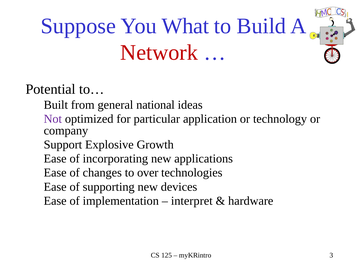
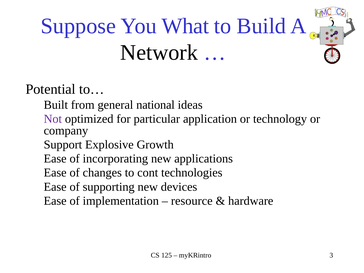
Network colour: red -> black
over: over -> cont
interpret: interpret -> resource
